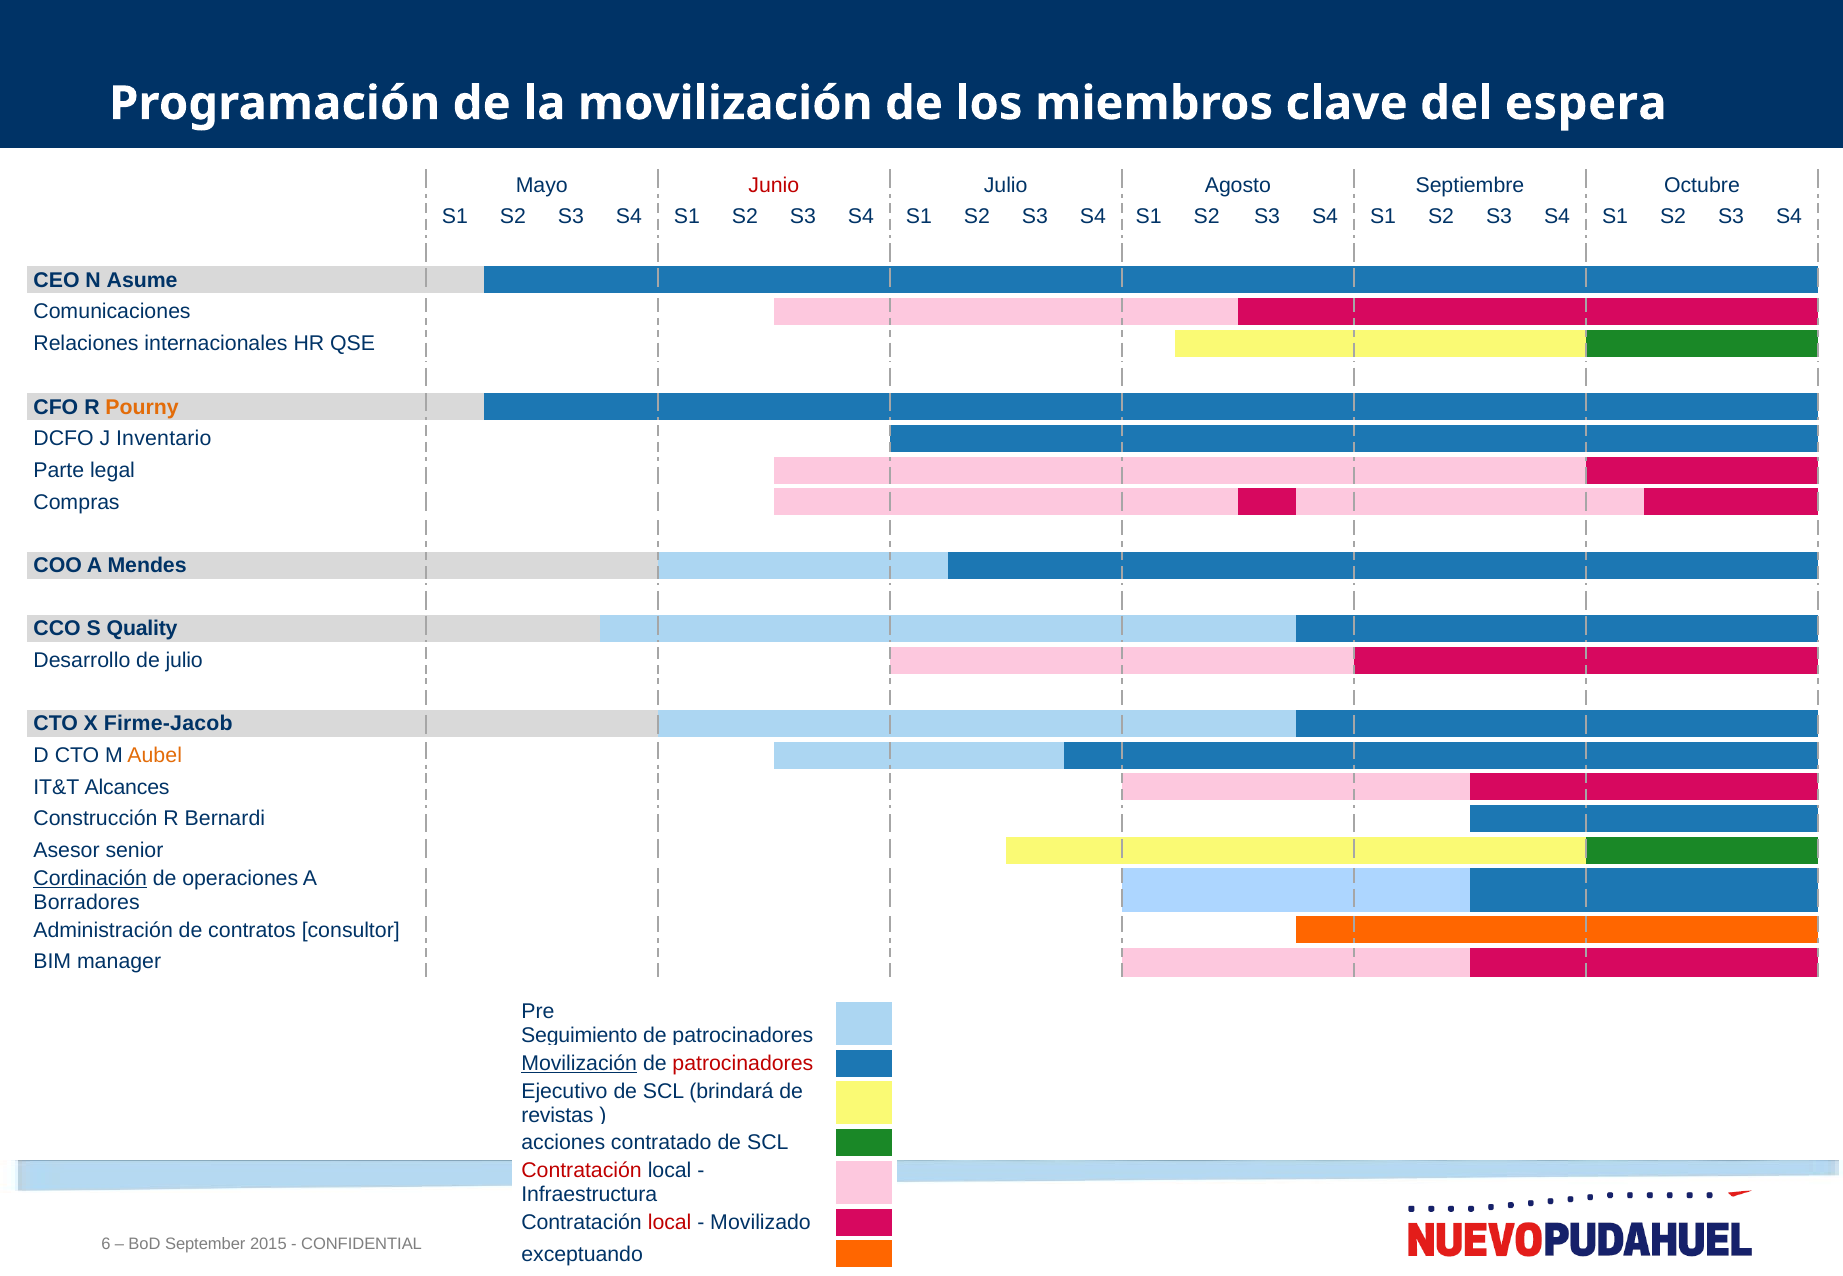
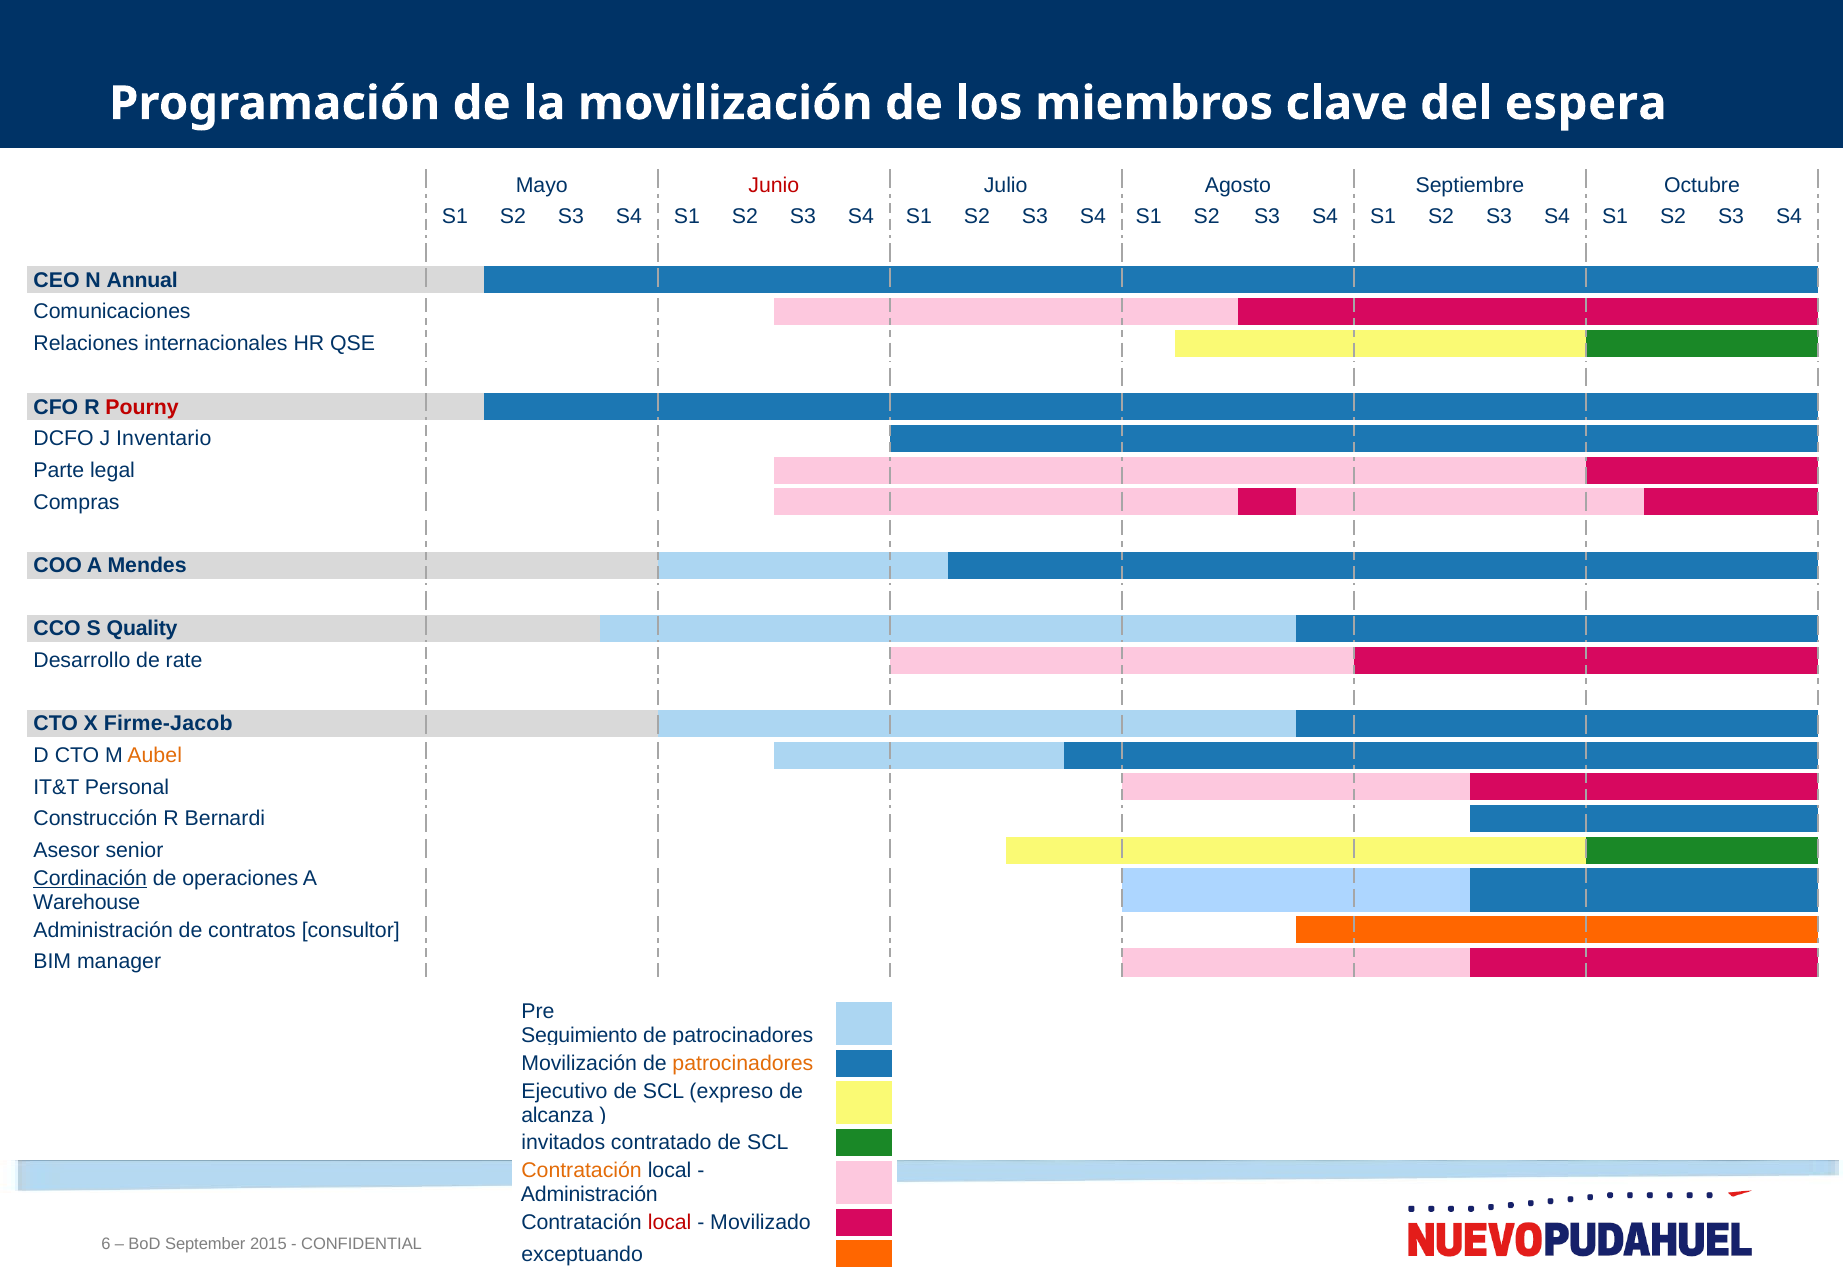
Asume: Asume -> Annual
Pourny colour: orange -> red
de julio: julio -> rate
Alcances: Alcances -> Personal
Borradores: Borradores -> Warehouse
Movilización at (579, 1063) underline: present -> none
patrocinadores at (743, 1063) colour: red -> orange
brindará: brindará -> expreso
revistas: revistas -> alcanza
acciones: acciones -> invitados
Contratación at (582, 1171) colour: red -> orange
Infraestructura at (589, 1194): Infraestructura -> Administración
